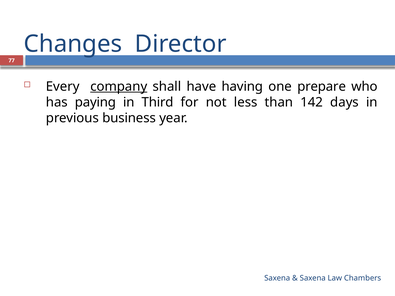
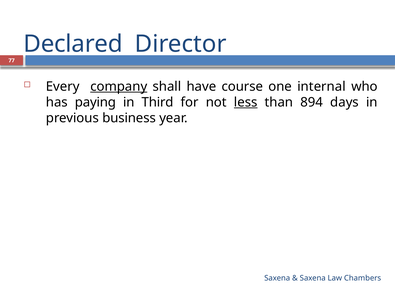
Changes: Changes -> Declared
having: having -> course
prepare: prepare -> internal
less underline: none -> present
142: 142 -> 894
